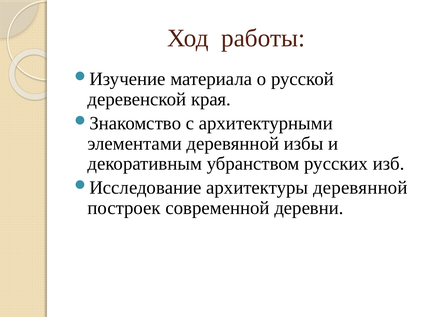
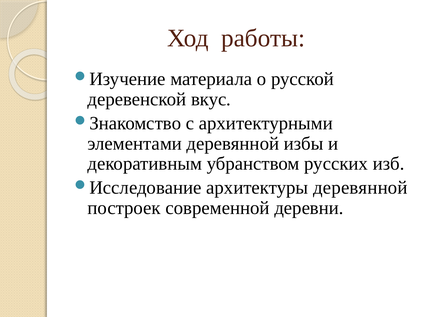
края: края -> вкус
